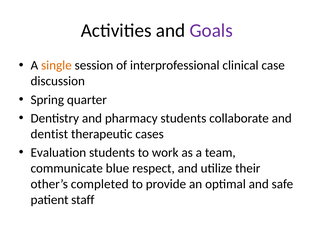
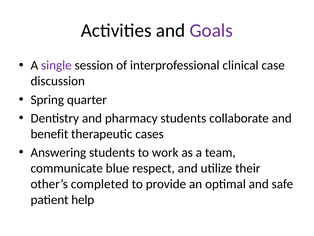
single colour: orange -> purple
dentist: dentist -> benefit
Evaluation: Evaluation -> Answering
staff: staff -> help
